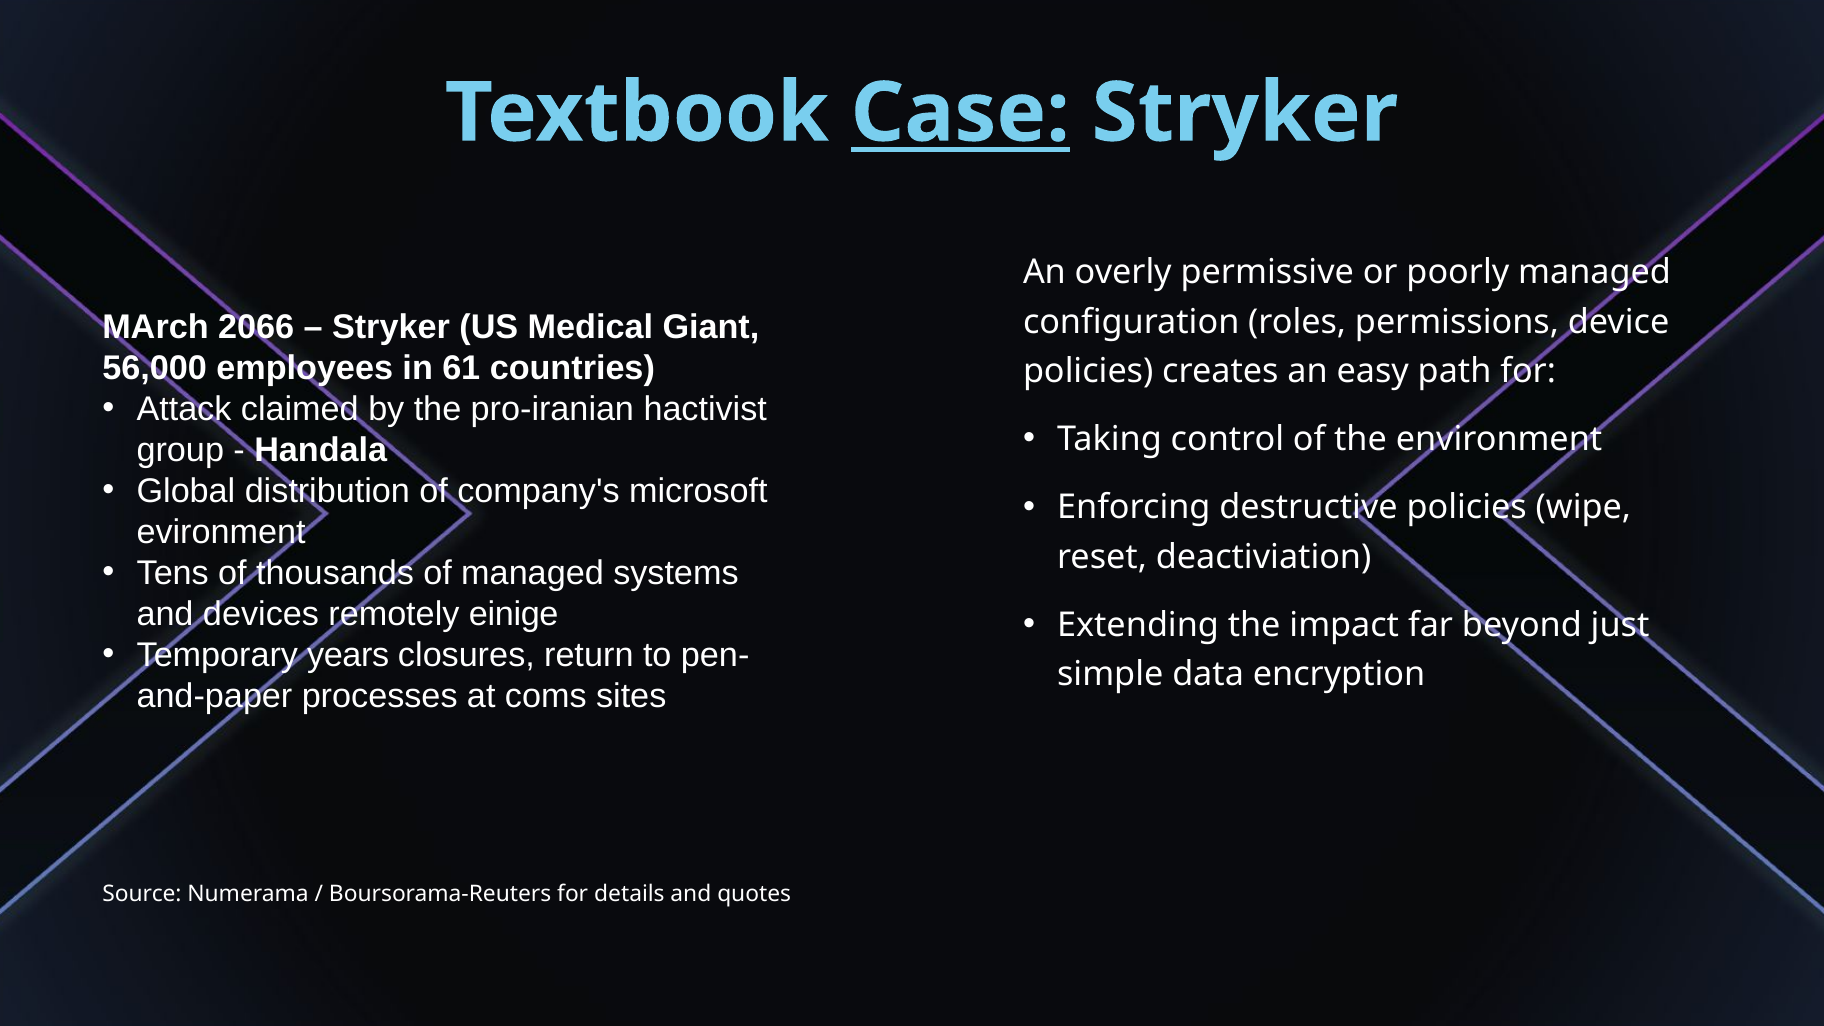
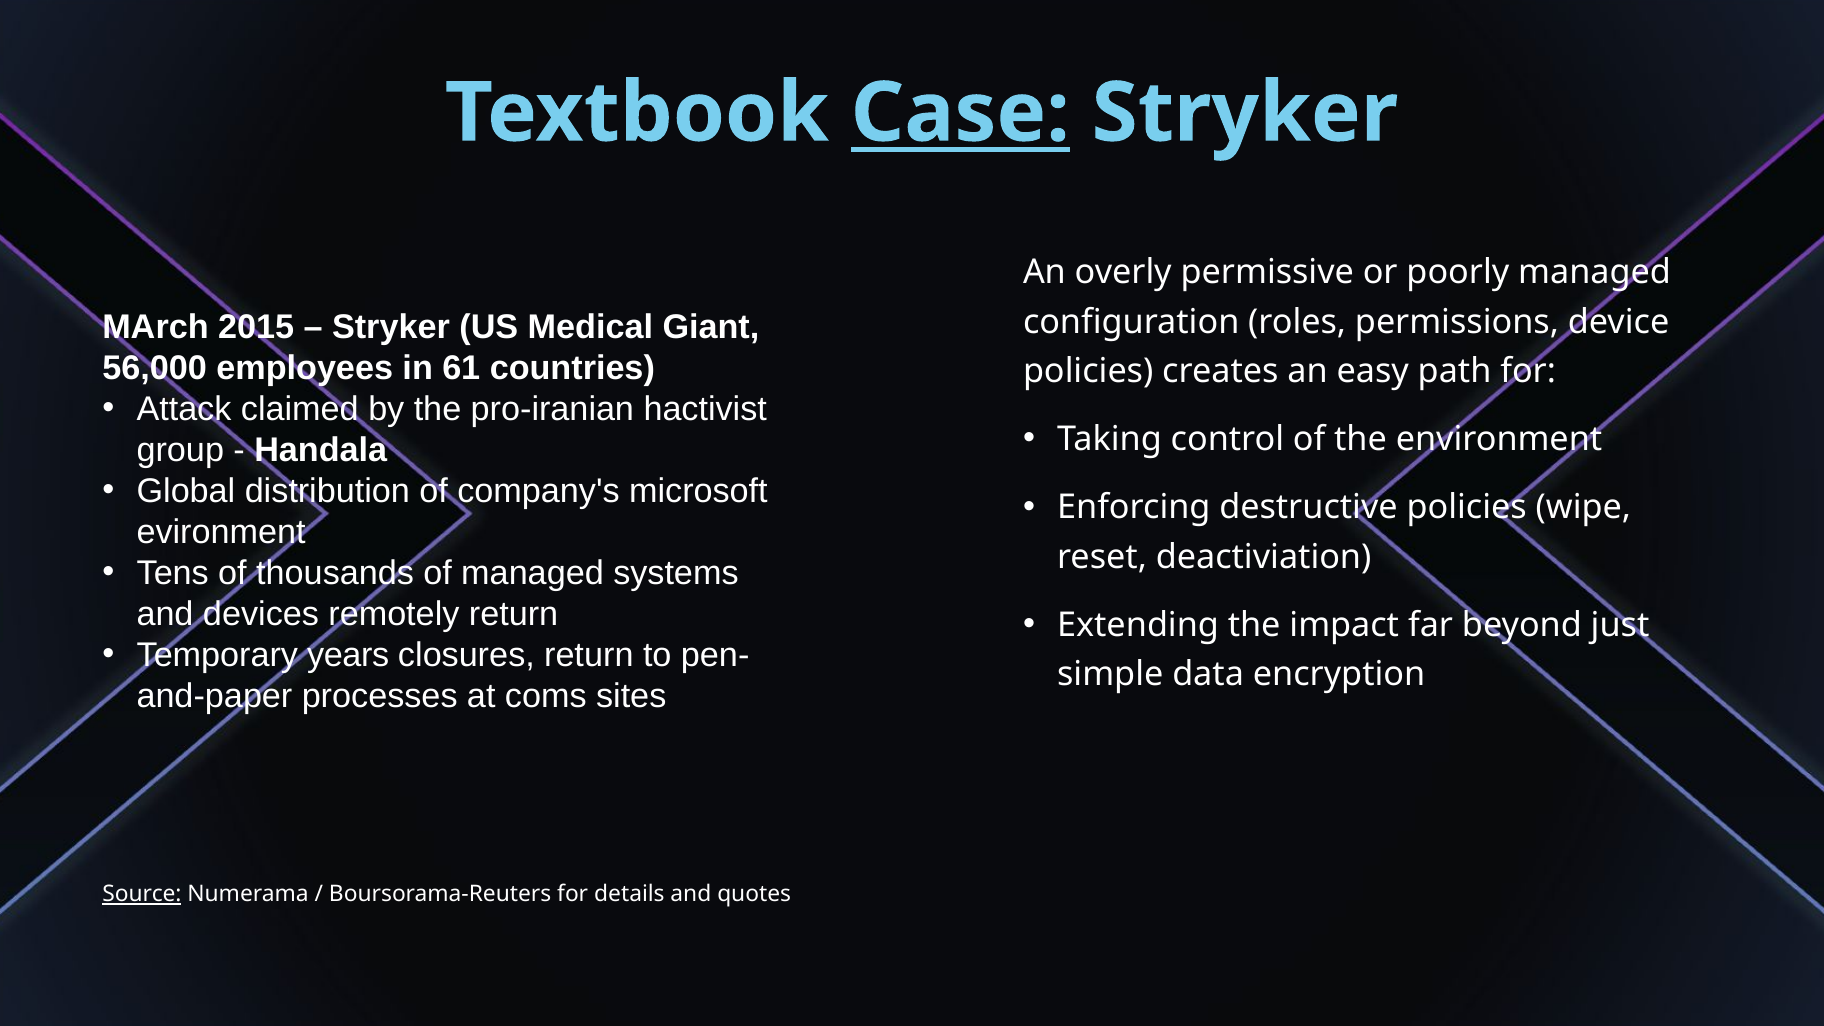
2066: 2066 -> 2015
remotely einige: einige -> return
Source underline: none -> present
